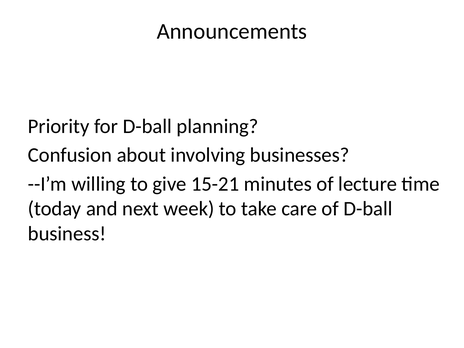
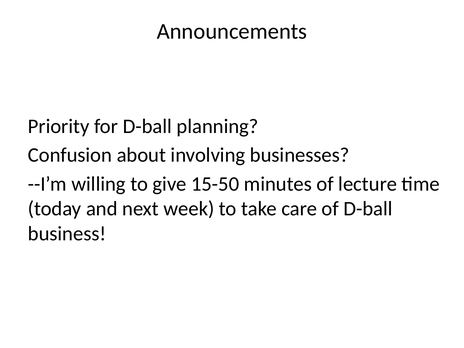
15-21: 15-21 -> 15-50
